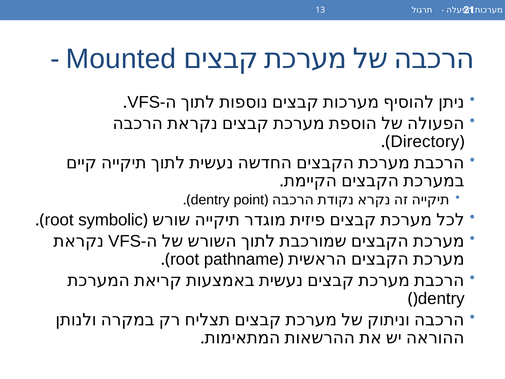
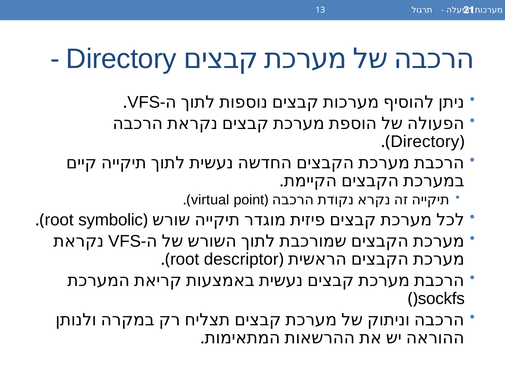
Mounted at (121, 59): Mounted -> Directory
dentry at (210, 200): dentry -> virtual
pathname: pathname -> descriptor
dentry at (441, 298): dentry -> sockfs
